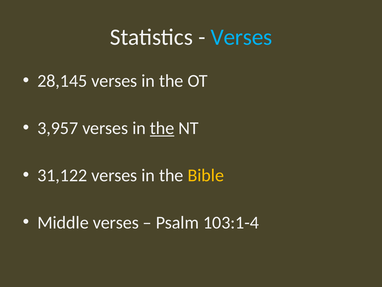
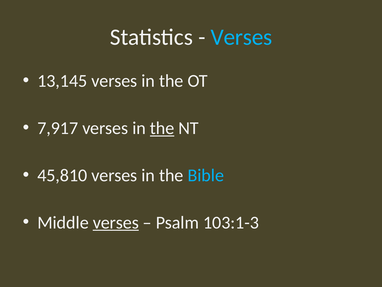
28,145: 28,145 -> 13,145
3,957: 3,957 -> 7,917
31,122: 31,122 -> 45,810
Bible colour: yellow -> light blue
verses at (116, 222) underline: none -> present
103:1-4: 103:1-4 -> 103:1-3
